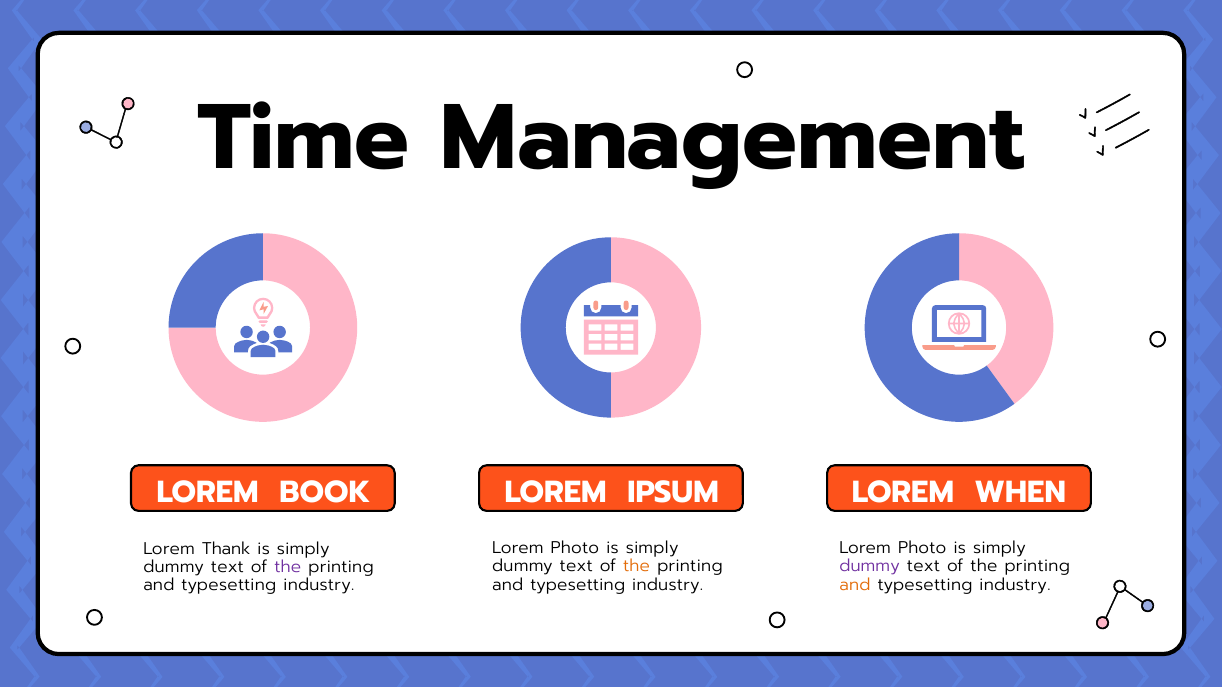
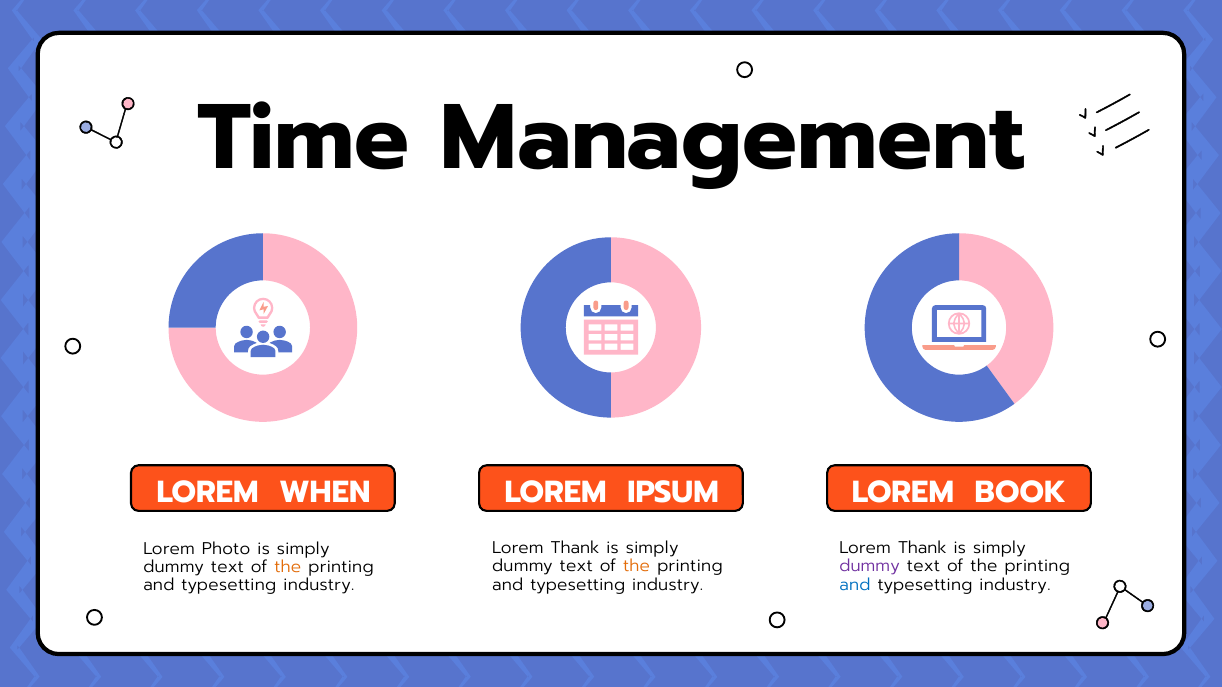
BOOK: BOOK -> WHEN
WHEN: WHEN -> BOOK
Photo at (575, 548): Photo -> Thank
Photo at (922, 548): Photo -> Thank
Thank: Thank -> Photo
the at (288, 567) colour: purple -> orange
and at (855, 585) colour: orange -> blue
